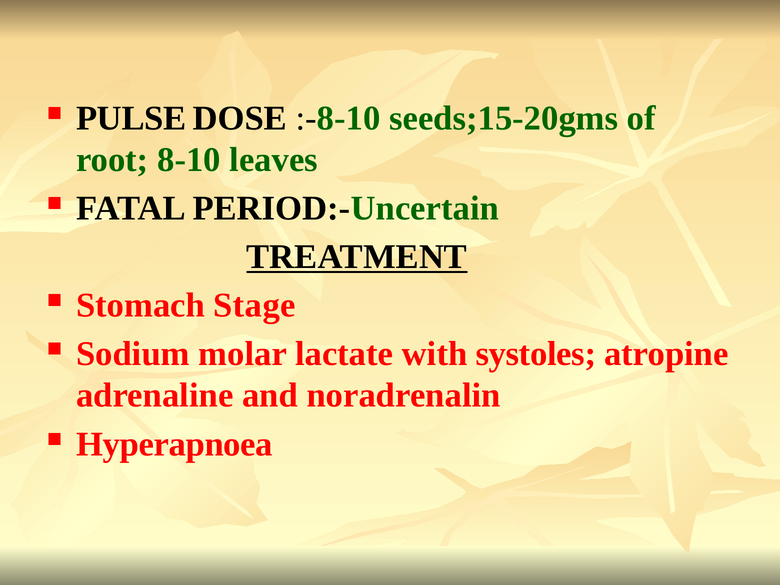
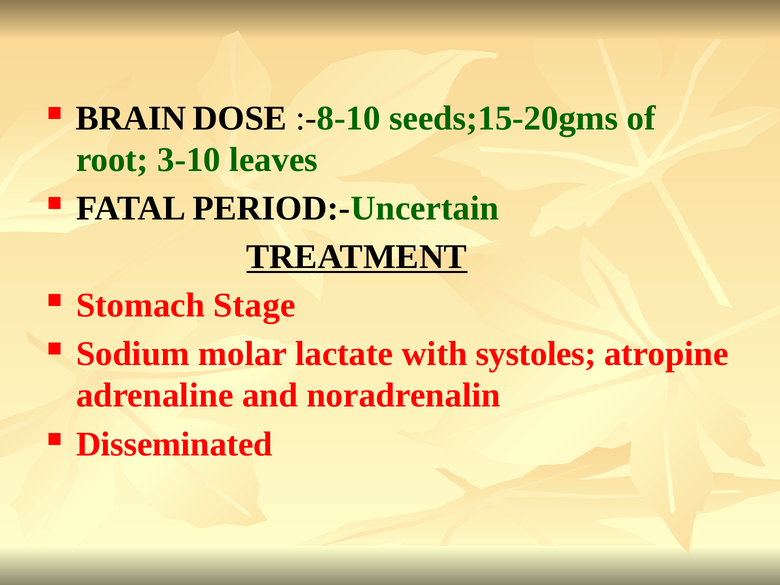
PULSE: PULSE -> BRAIN
8-10: 8-10 -> 3-10
Hyperapnoea: Hyperapnoea -> Disseminated
